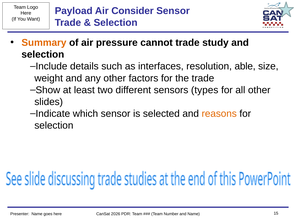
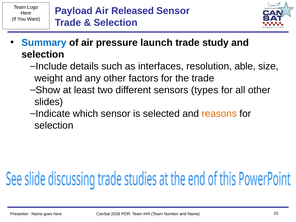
Consider: Consider -> Released
Summary colour: orange -> blue
cannot: cannot -> launch
